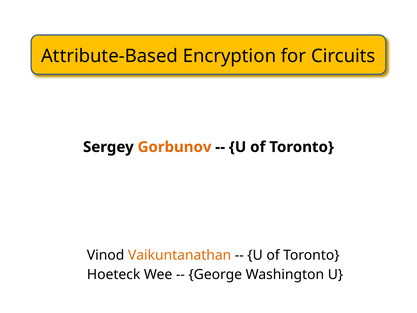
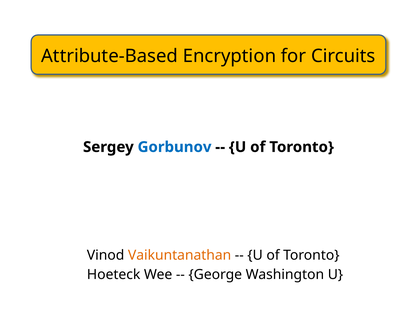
Gorbunov colour: orange -> blue
